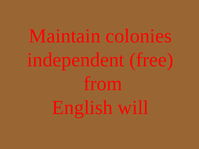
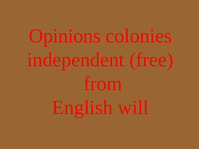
Maintain: Maintain -> Opinions
